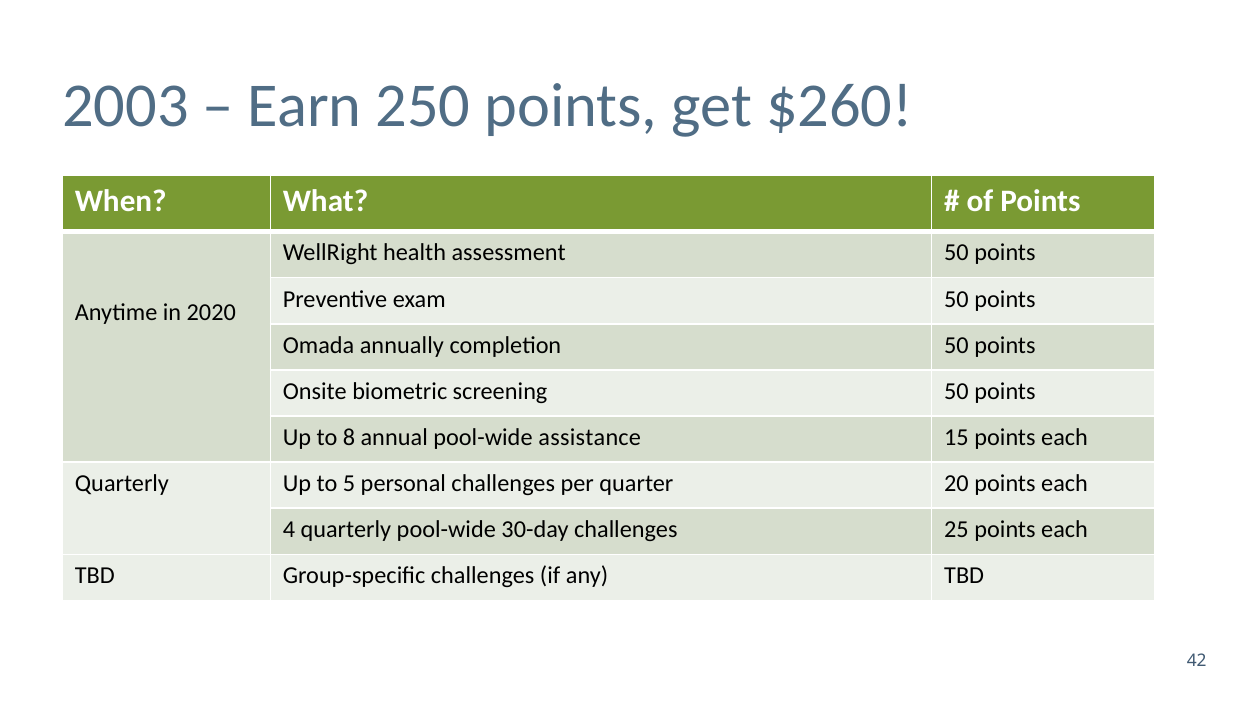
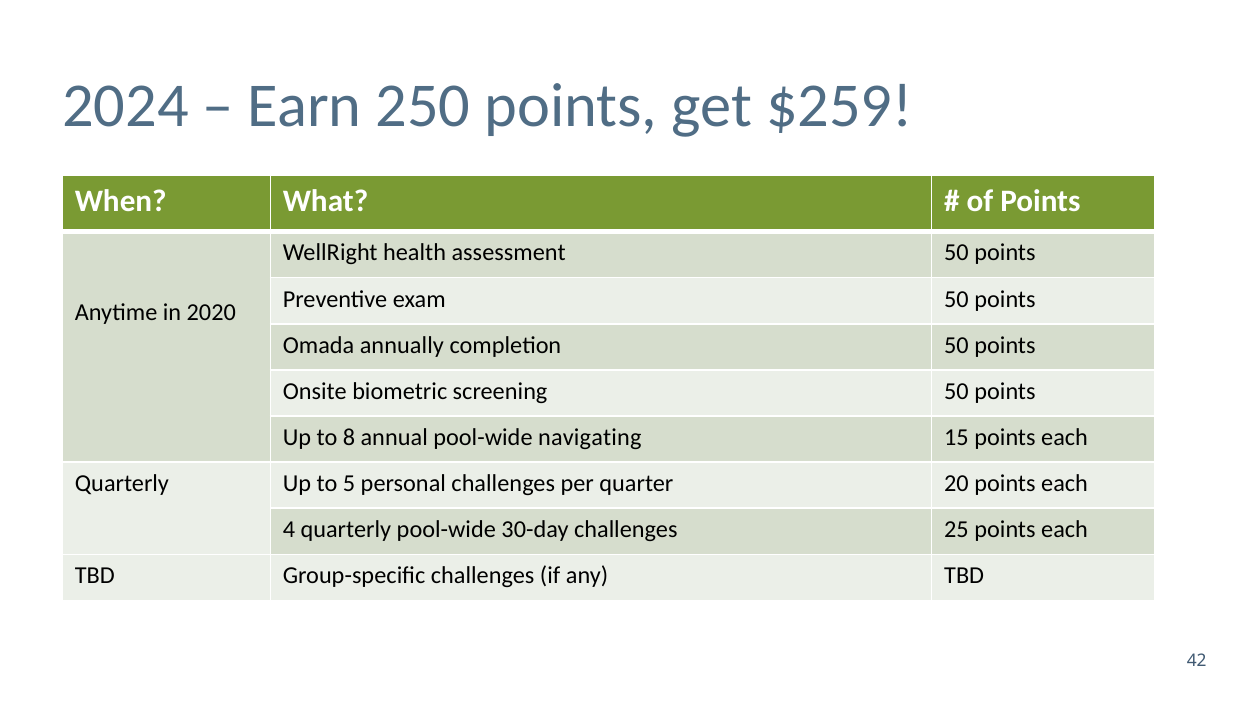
2003: 2003 -> 2024
$260: $260 -> $259
assistance: assistance -> navigating
